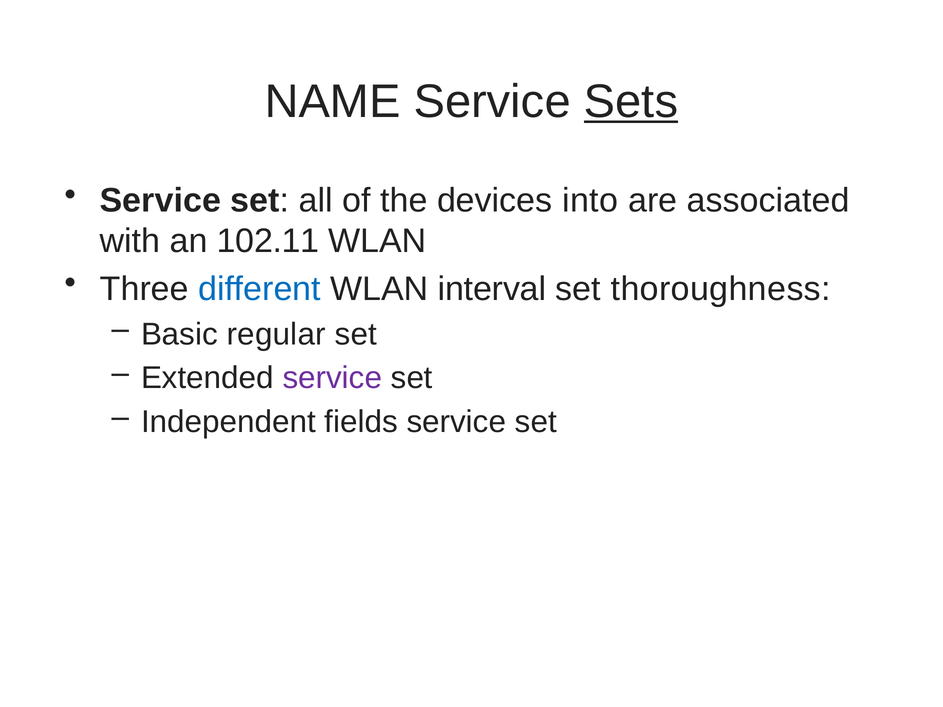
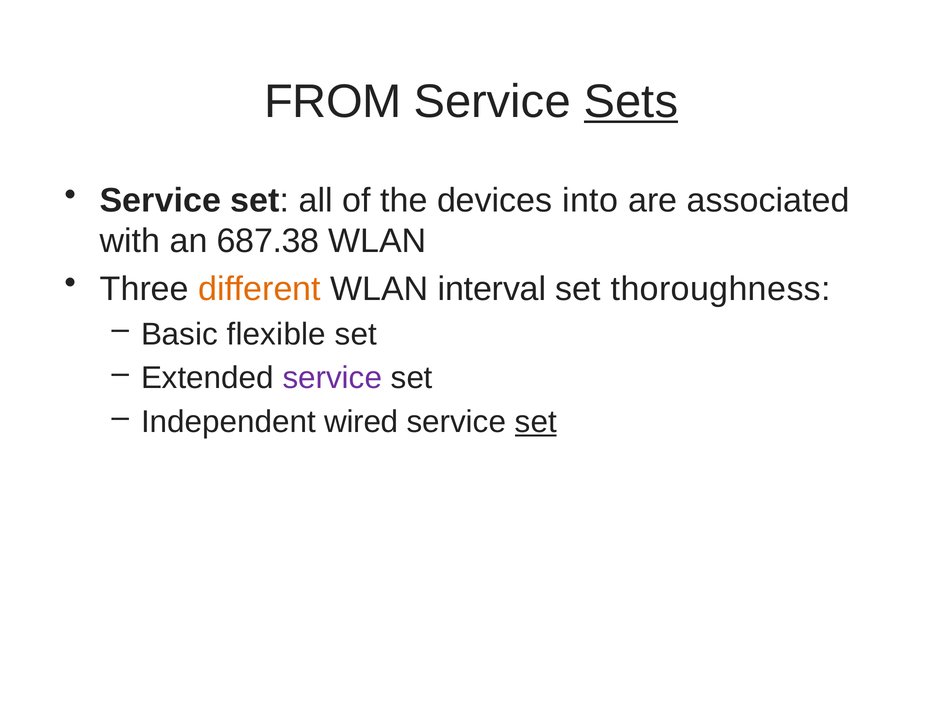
NAME: NAME -> FROM
102.11: 102.11 -> 687.38
different colour: blue -> orange
regular: regular -> flexible
fields: fields -> wired
set at (536, 422) underline: none -> present
